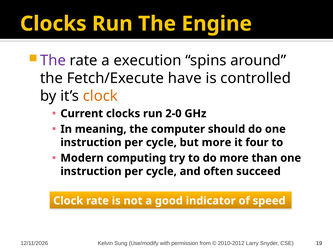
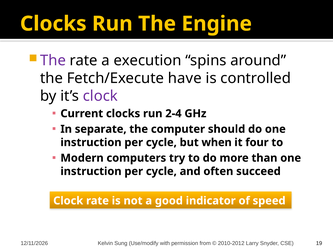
clock at (100, 96) colour: orange -> purple
2-0: 2-0 -> 2-4
meaning: meaning -> separate
but more: more -> when
computing: computing -> computers
